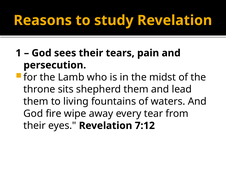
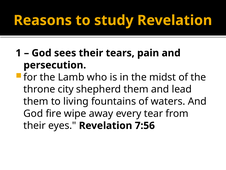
sits: sits -> city
7:12: 7:12 -> 7:56
